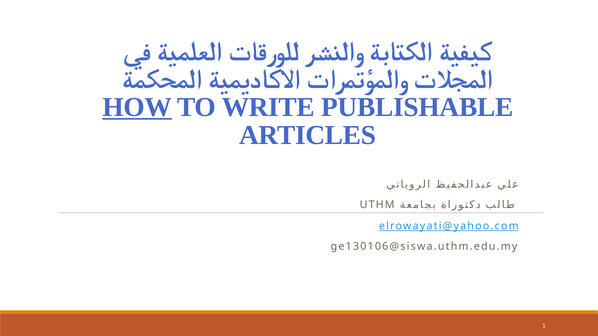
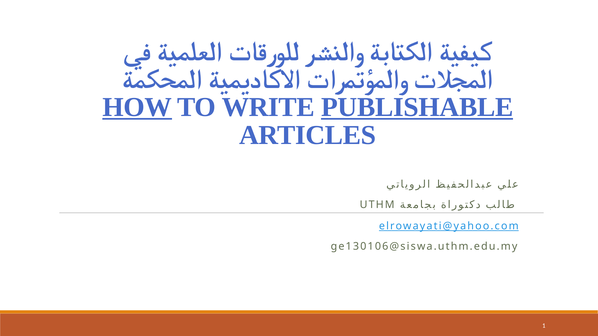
PUBLISHABLE underline: none -> present
